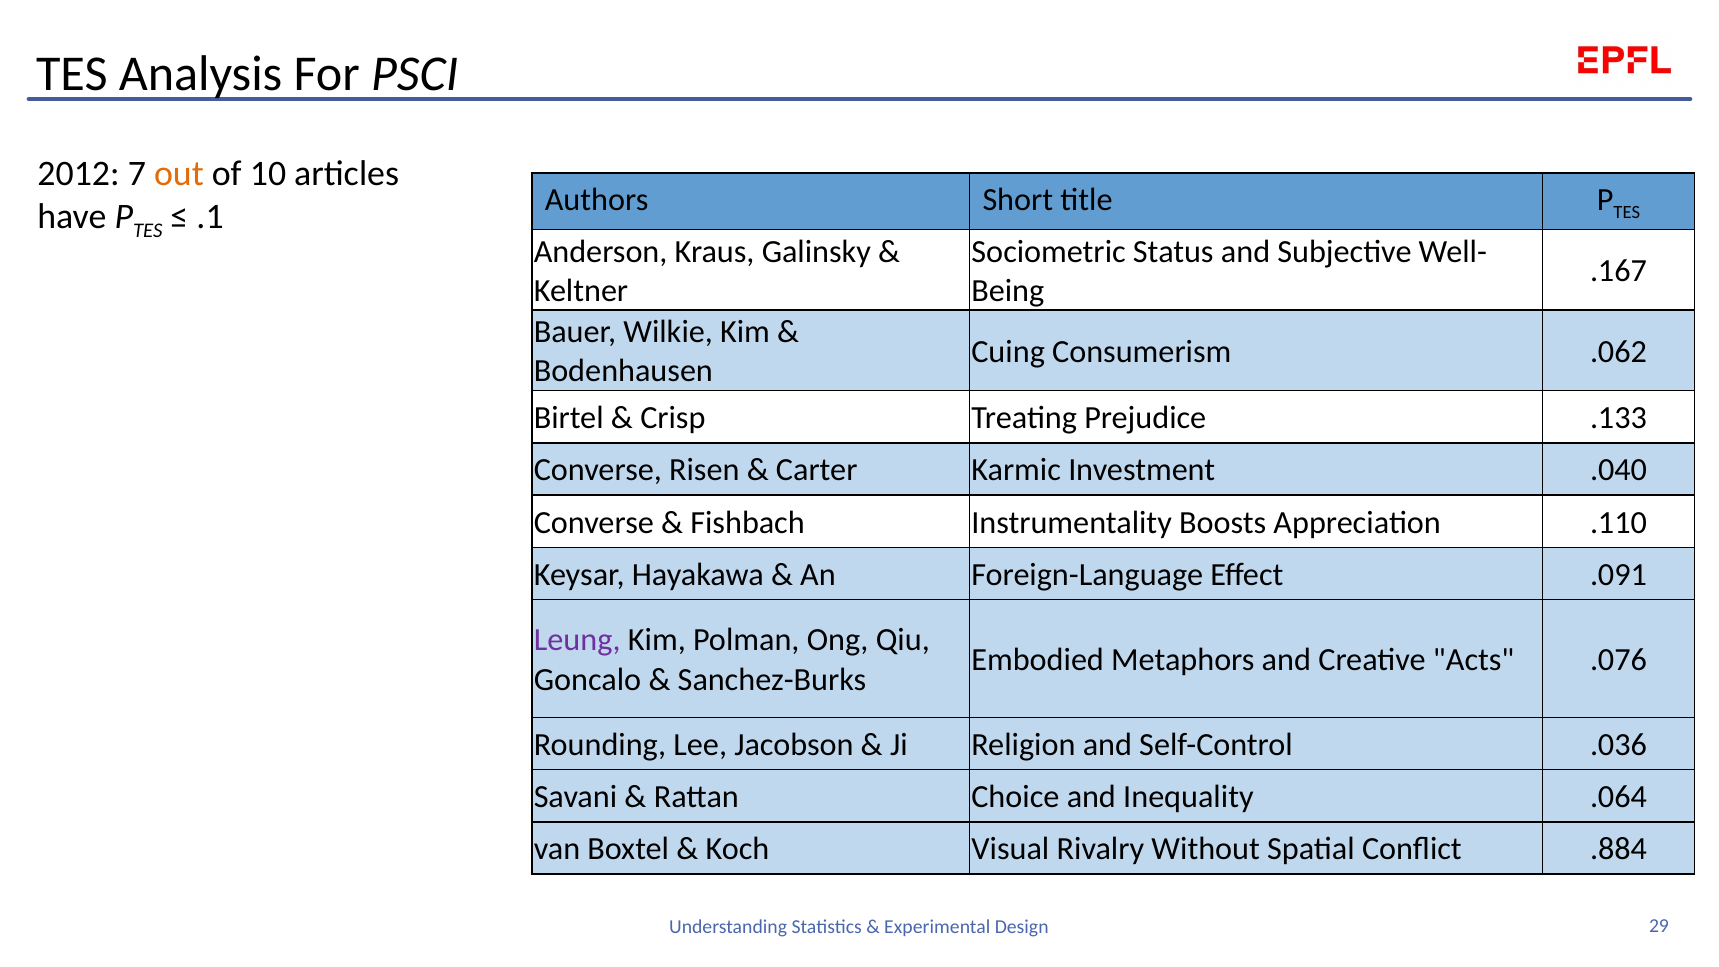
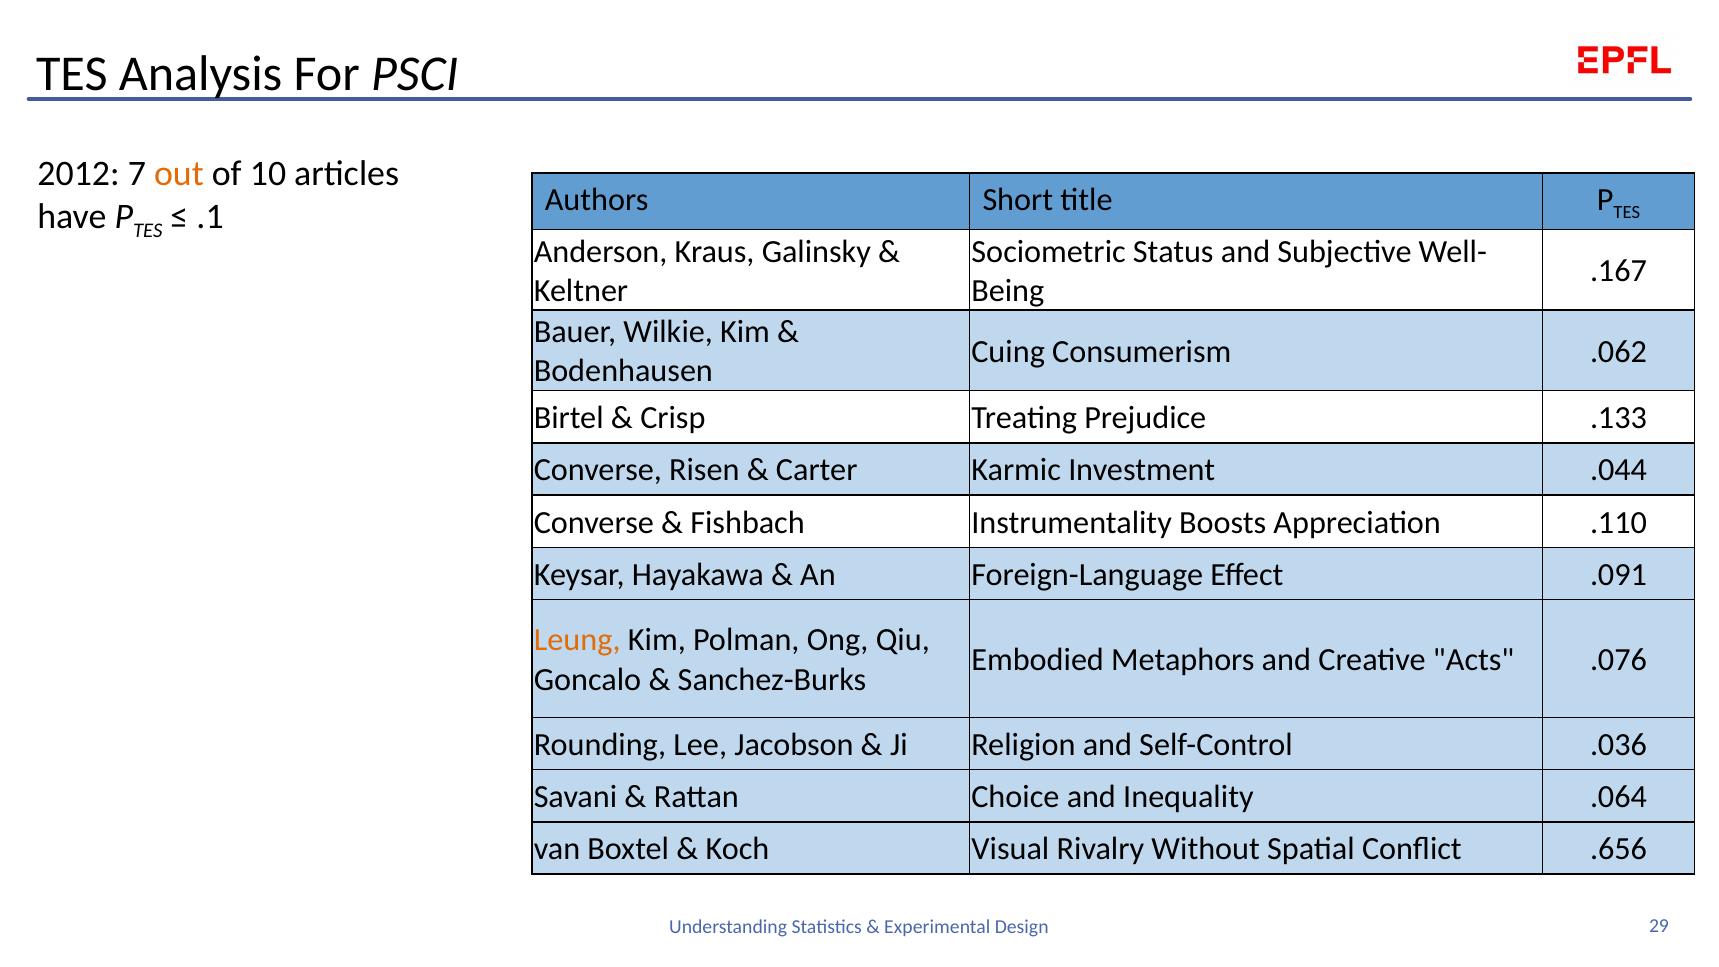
.040: .040 -> .044
Leung colour: purple -> orange
.884: .884 -> .656
